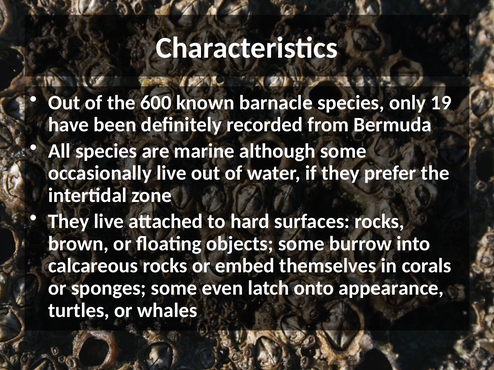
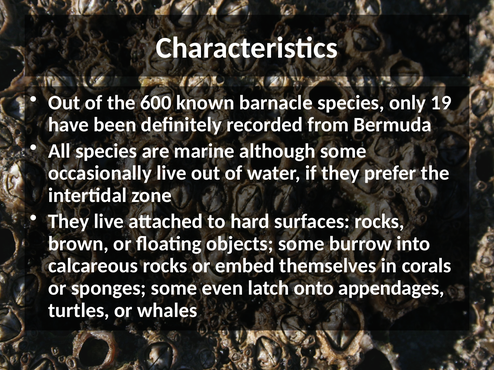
appearance: appearance -> appendages
